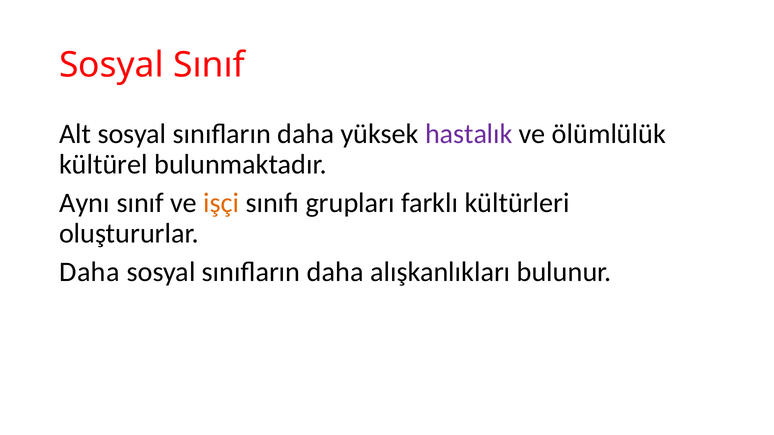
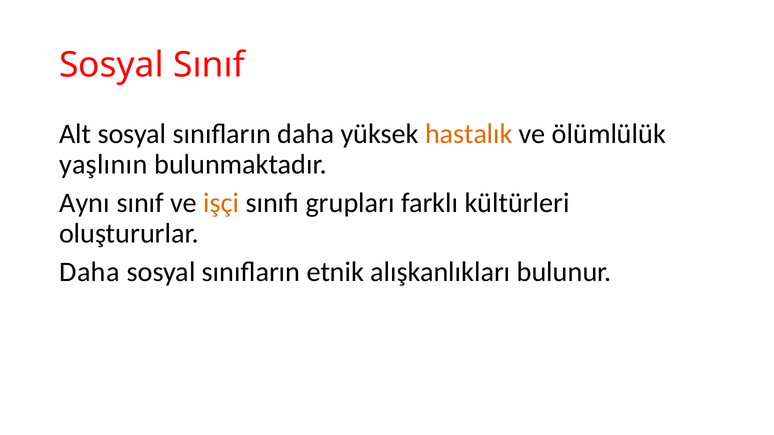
hastalık colour: purple -> orange
kültürel: kültürel -> yaşlının
daha at (335, 272): daha -> etnik
